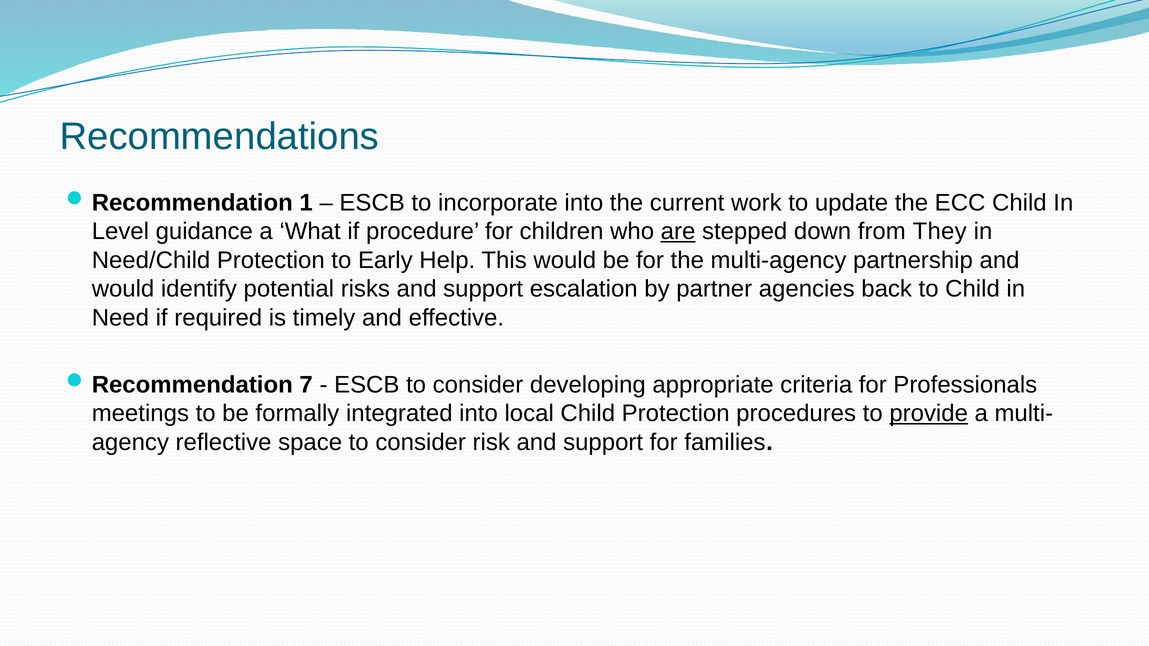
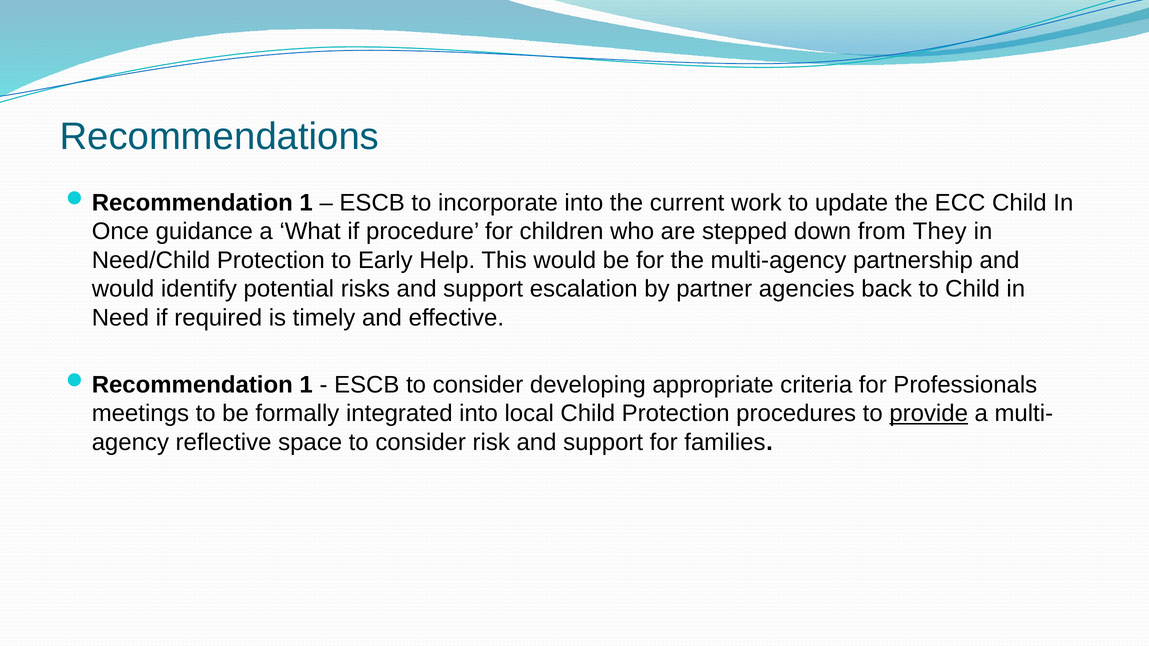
Level: Level -> Once
are underline: present -> none
7 at (306, 385): 7 -> 1
